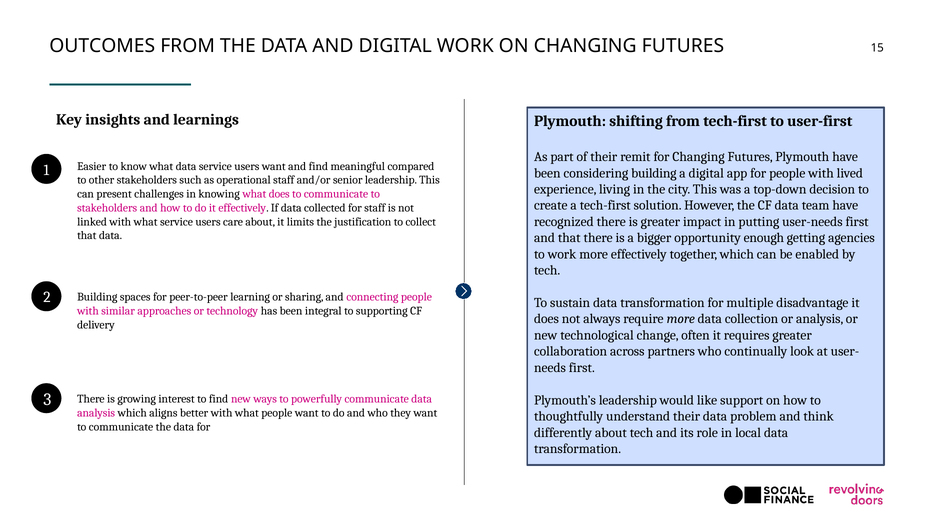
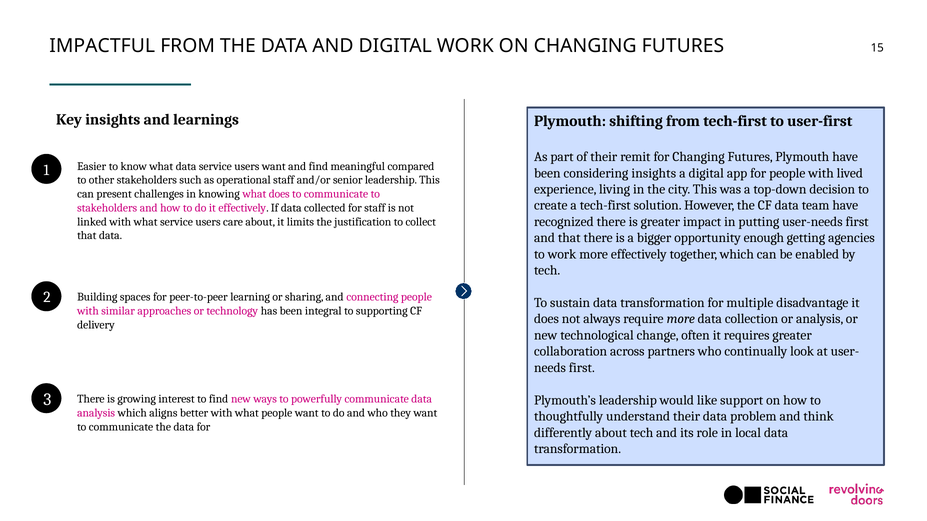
OUTCOMES: OUTCOMES -> IMPACTFUL
considering building: building -> insights
